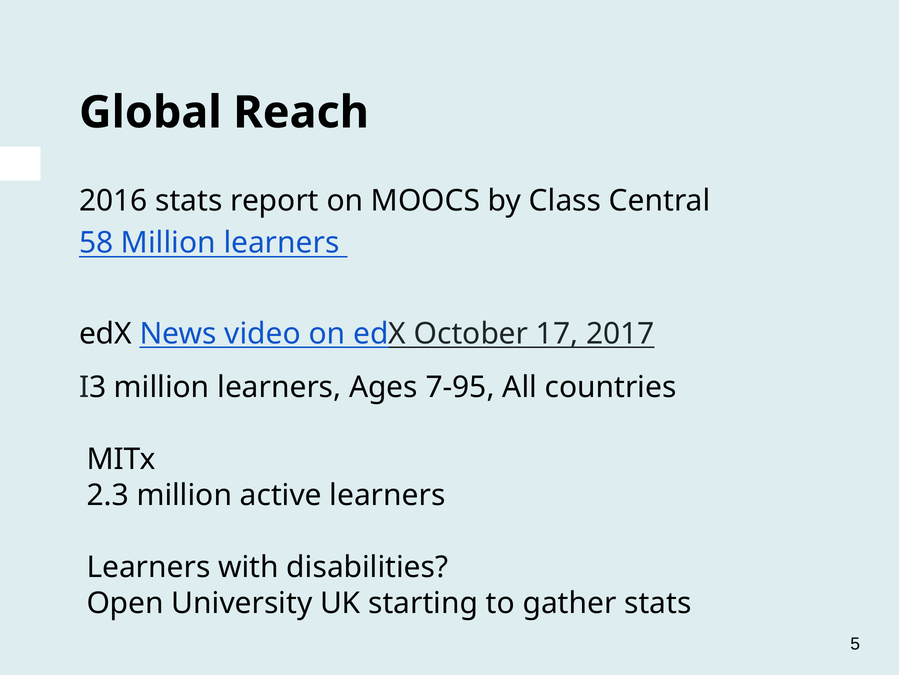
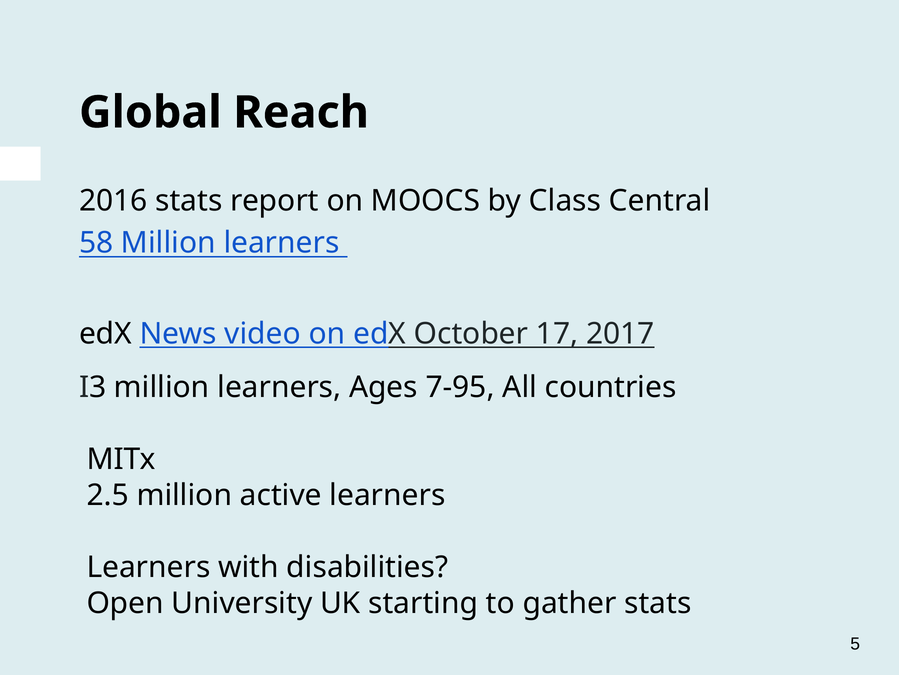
2.3: 2.3 -> 2.5
